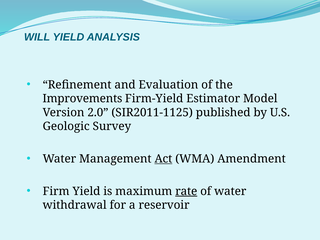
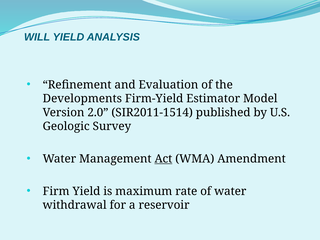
Improvements: Improvements -> Developments
SIR2011-1125: SIR2011-1125 -> SIR2011-1514
rate underline: present -> none
